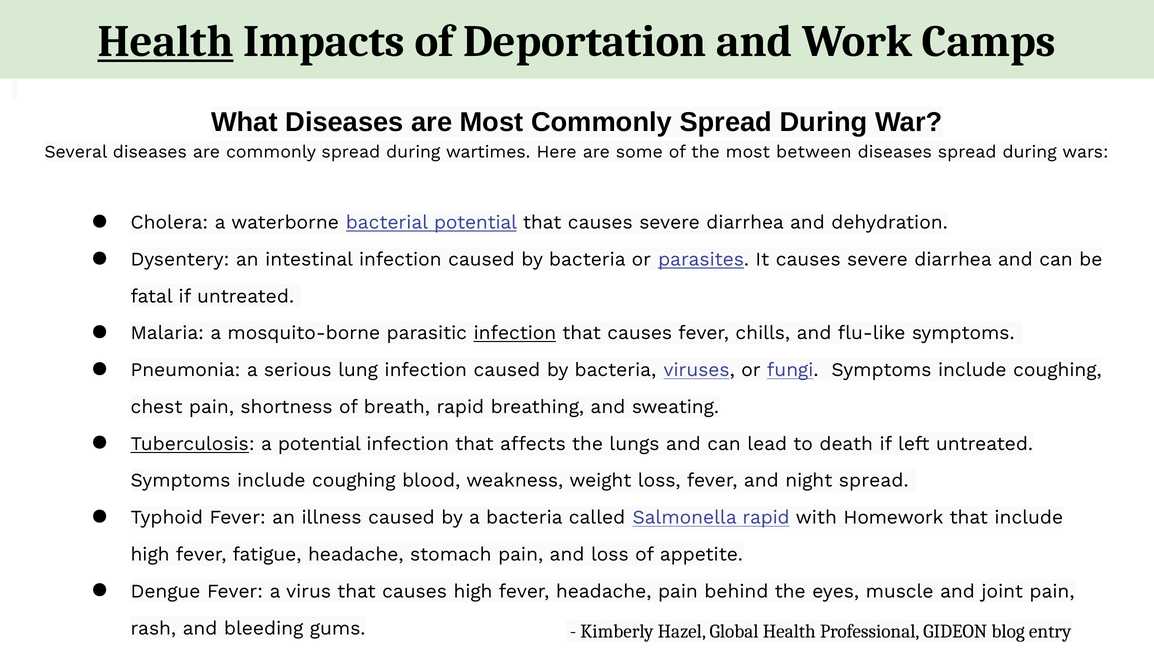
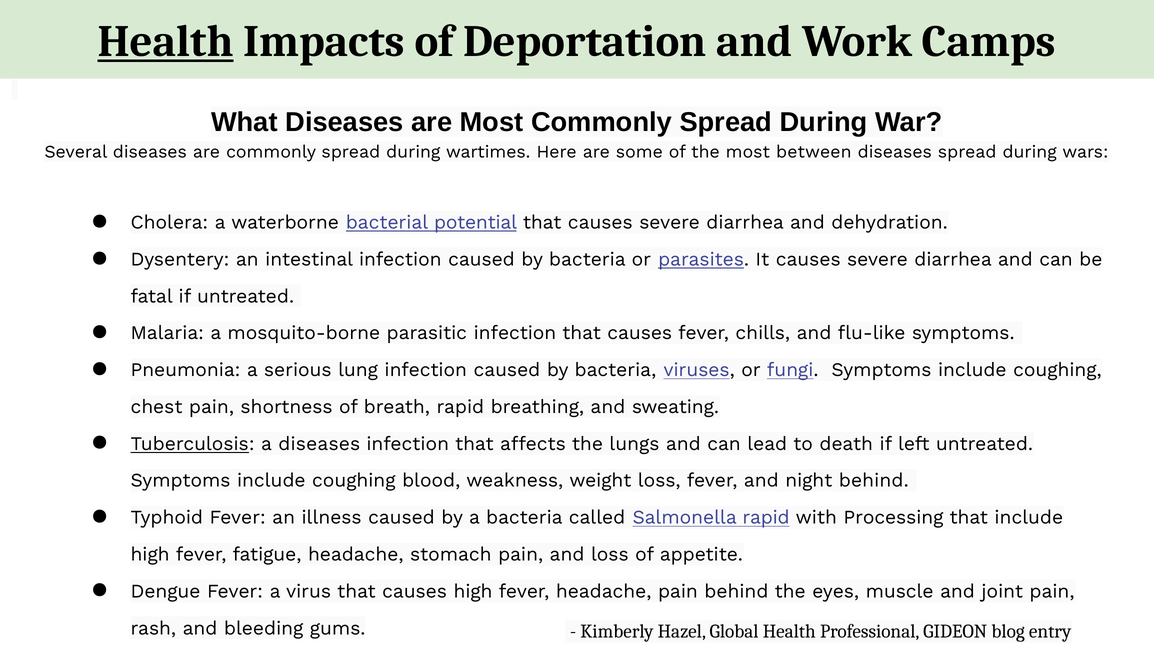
infection at (515, 333) underline: present -> none
a potential: potential -> diseases
night spread: spread -> behind
Homework: Homework -> Processing
